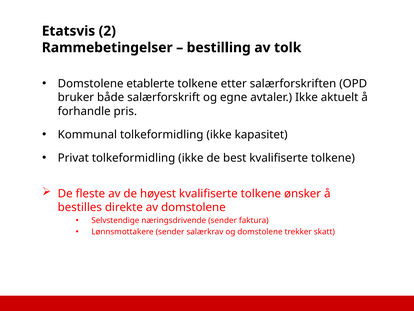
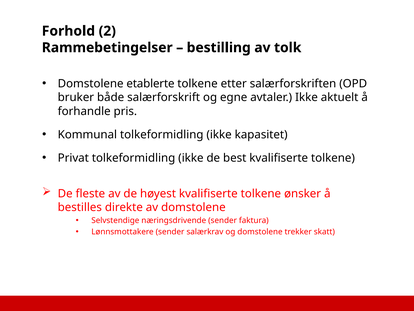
Etatsvis: Etatsvis -> Forhold
